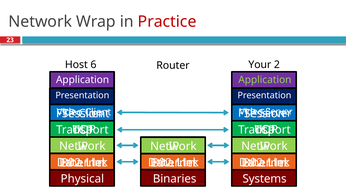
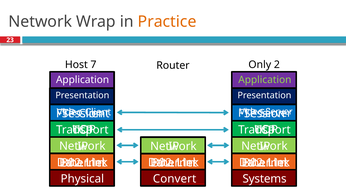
Practice colour: red -> orange
6: 6 -> 7
Your: Your -> Only
Binaries: Binaries -> Convert
